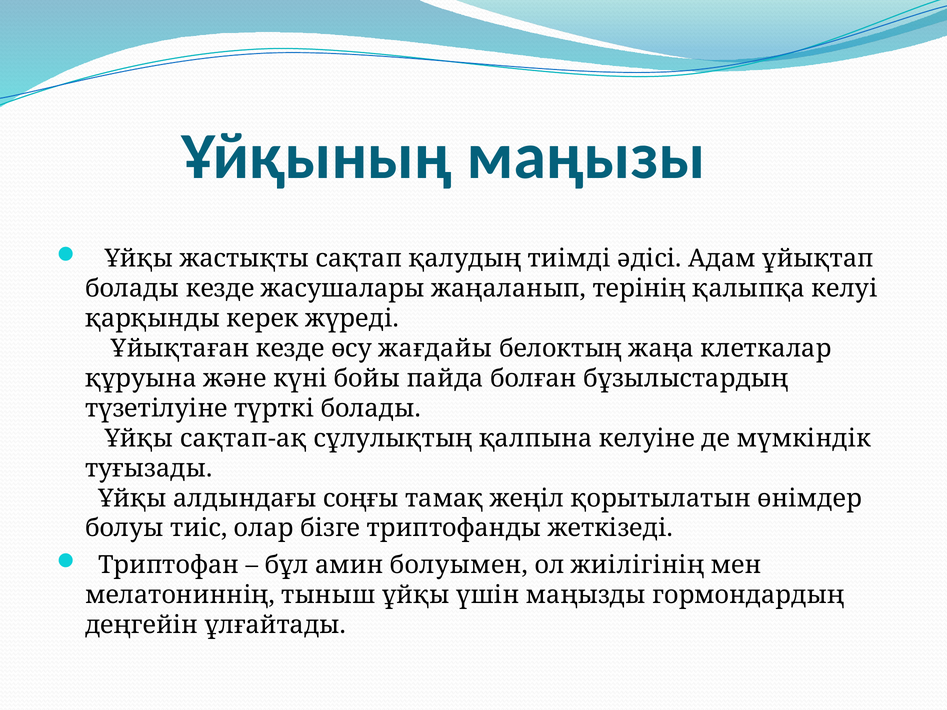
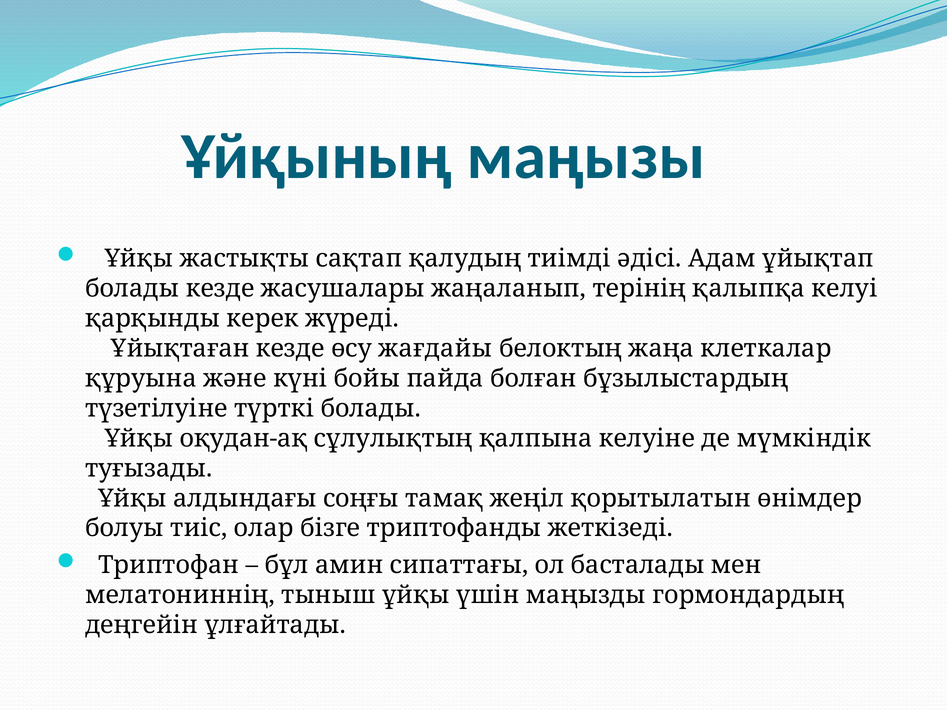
сақтап-ақ: сақтап-ақ -> оқудан-ақ
болуымен: болуымен -> сипаттағы
жиілігінің: жиілігінің -> басталады
